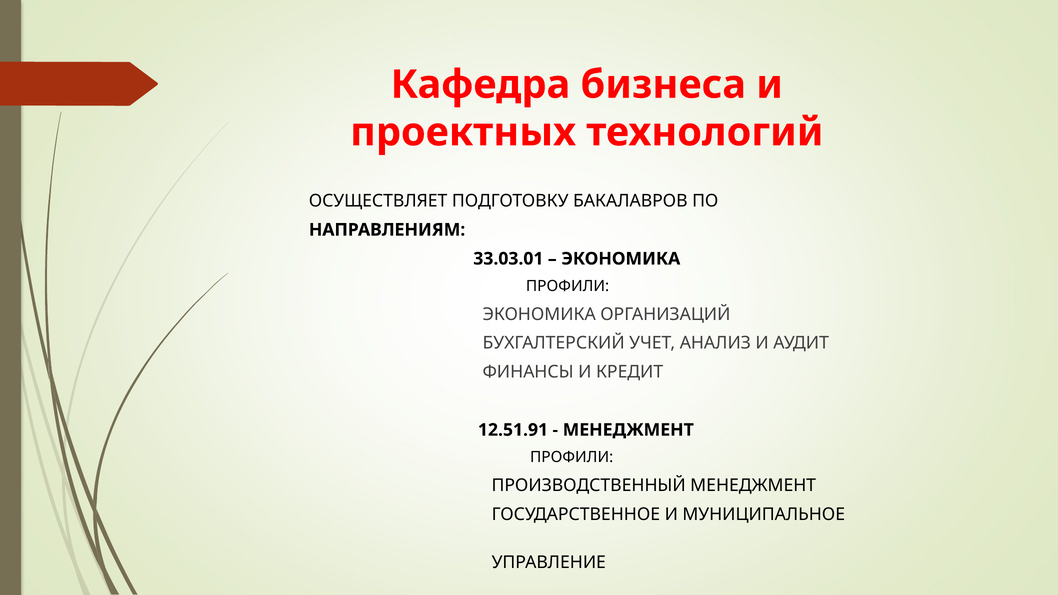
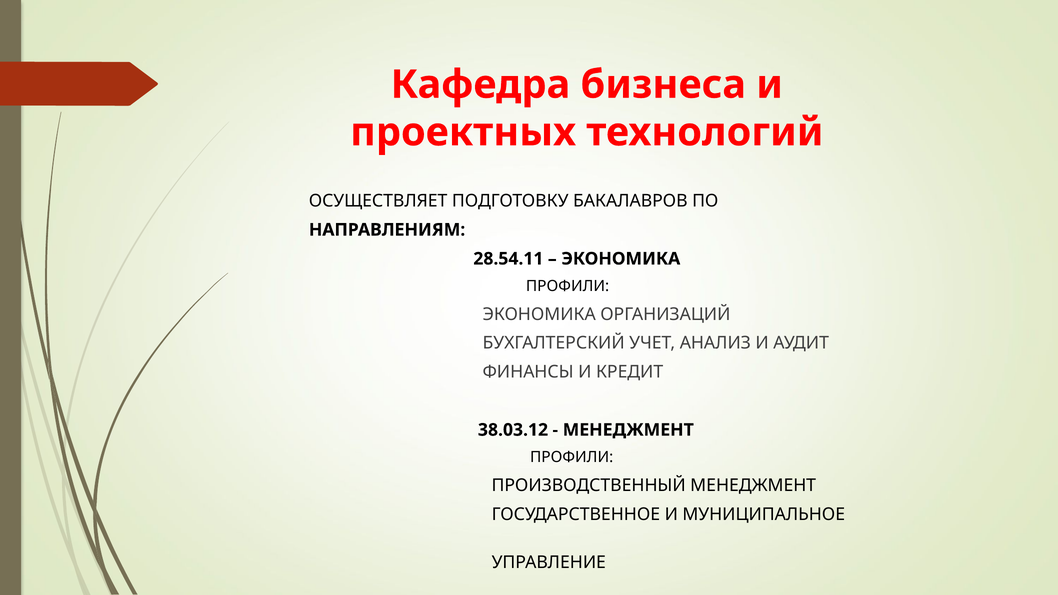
33.03.01: 33.03.01 -> 28.54.11
12.51.91: 12.51.91 -> 38.03.12
